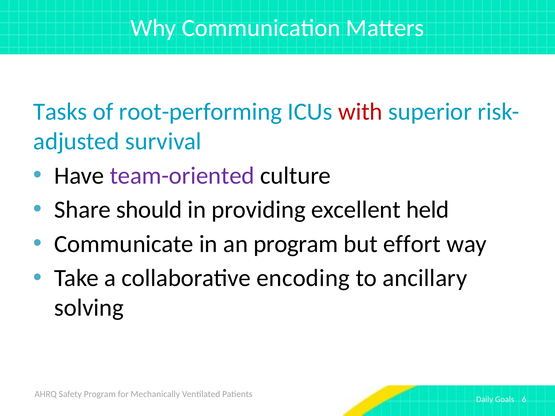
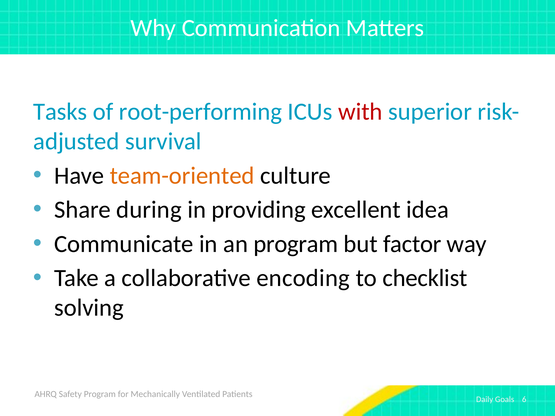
team-oriented colour: purple -> orange
should: should -> during
held: held -> idea
effort: effort -> factor
ancillary: ancillary -> checklist
